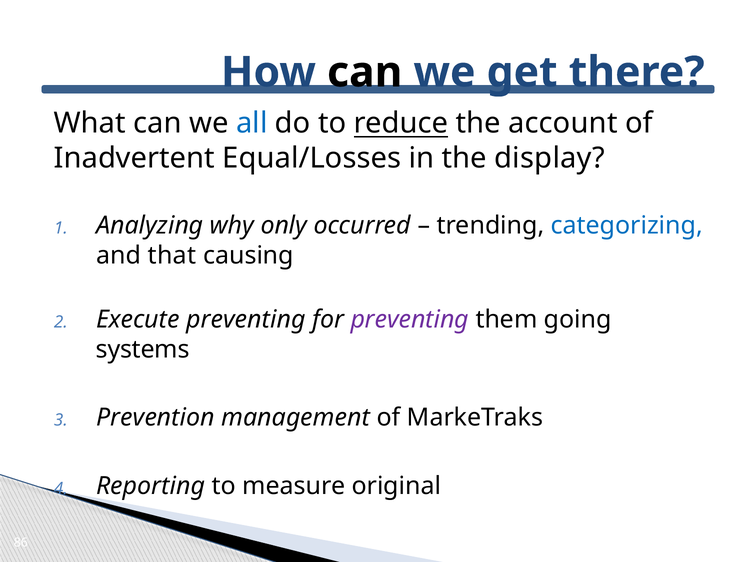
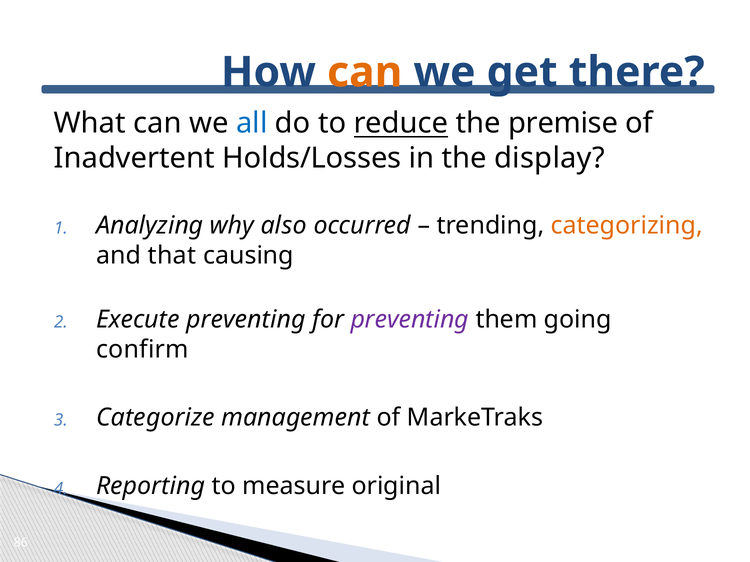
can at (365, 72) colour: black -> orange
account: account -> premise
Equal/Losses: Equal/Losses -> Holds/Losses
only: only -> also
categorizing colour: blue -> orange
systems: systems -> confirm
Prevention: Prevention -> Categorize
